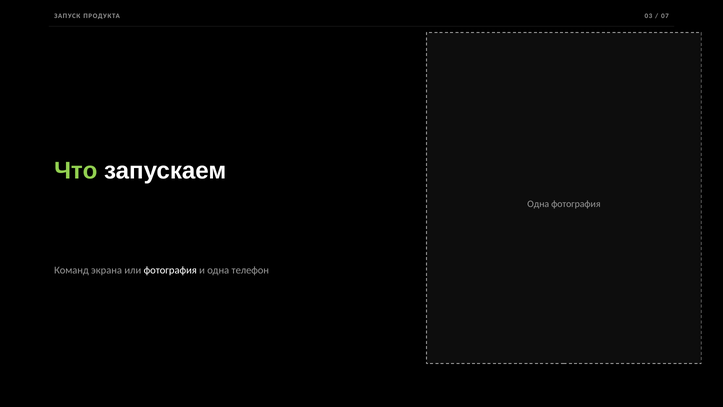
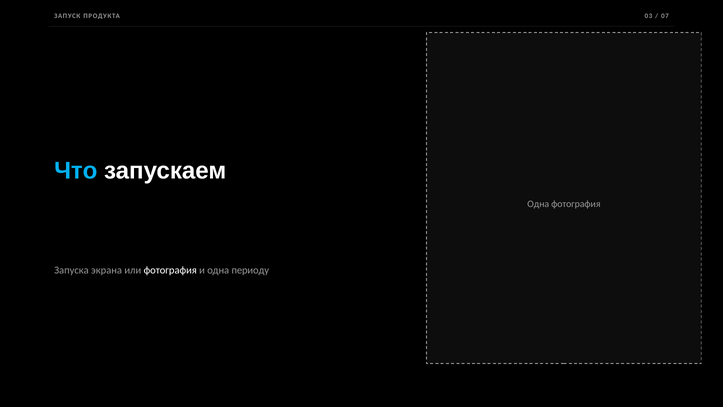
Что colour: light green -> light blue
Команд: Команд -> Запуска
телефон: телефон -> периоду
